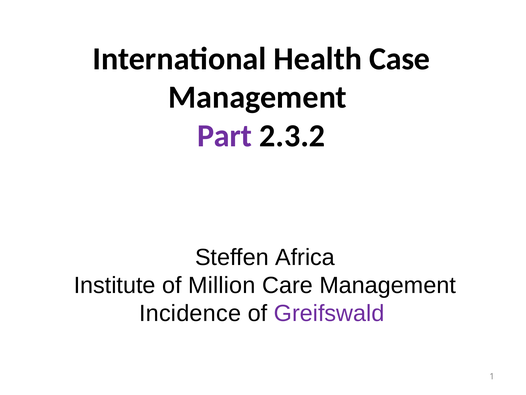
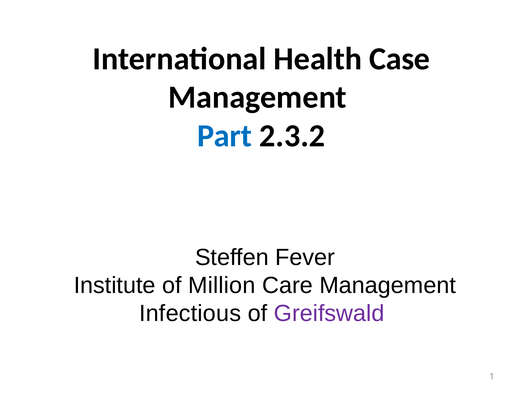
Part colour: purple -> blue
Africa: Africa -> Fever
Incidence: Incidence -> Infectious
